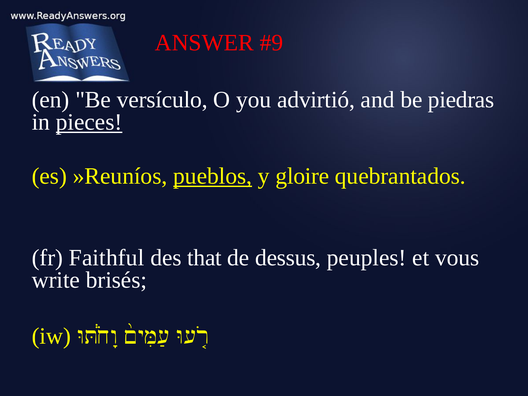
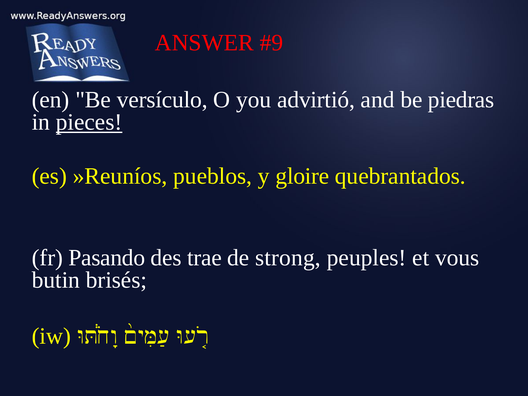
pueblos underline: present -> none
Faithful: Faithful -> Pasando
that: that -> trae
dessus: dessus -> strong
write: write -> butin
